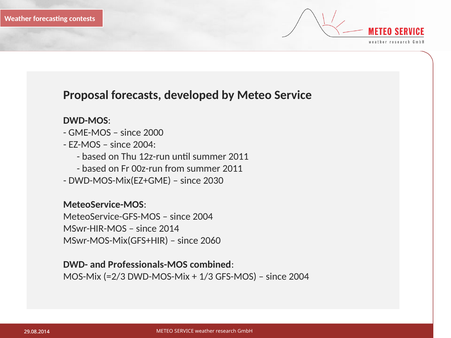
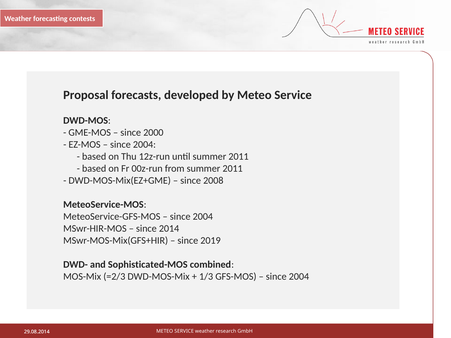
2030: 2030 -> 2008
2060: 2060 -> 2019
Professionals-MOS: Professionals-MOS -> Sophisticated-MOS
